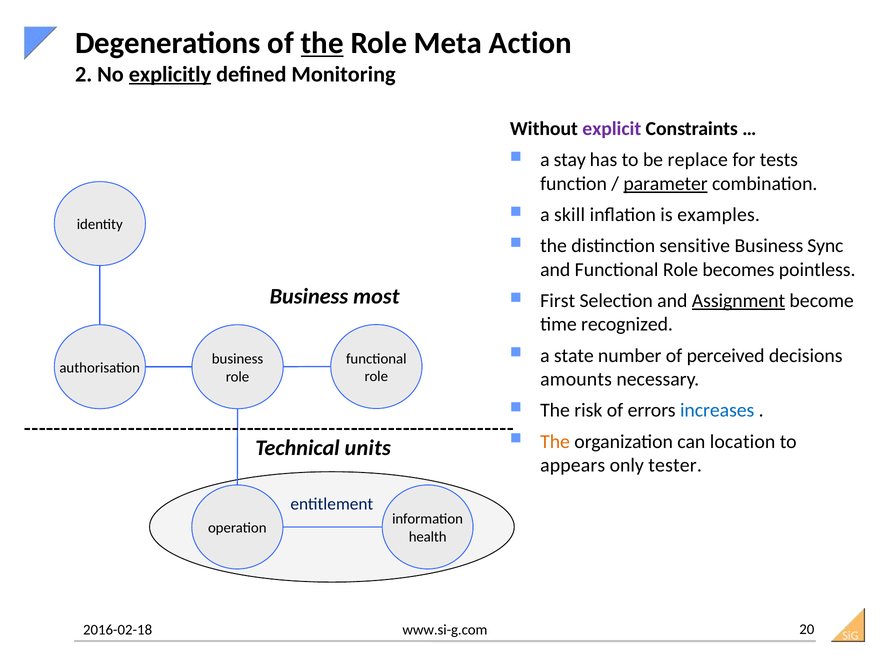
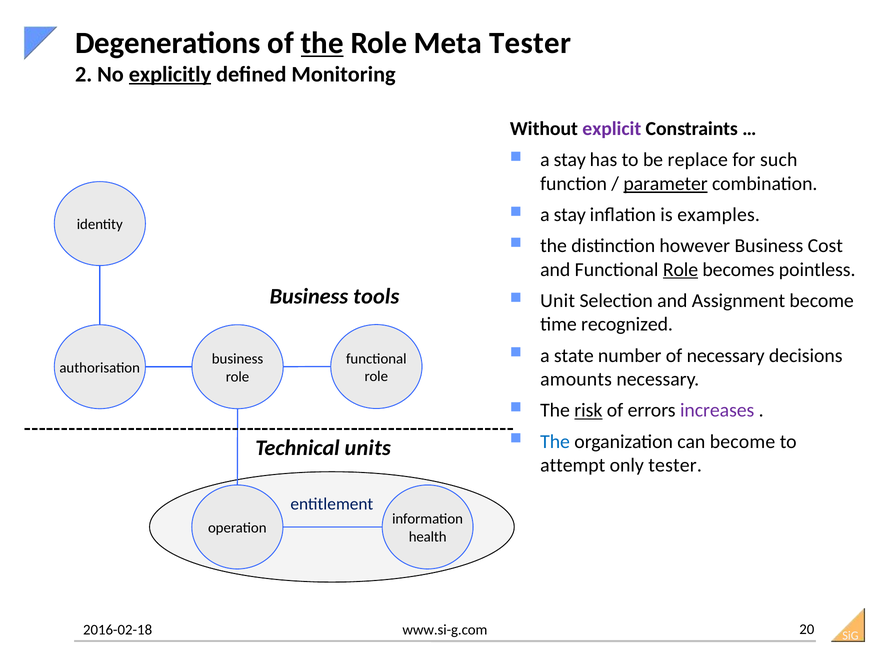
Meta Action: Action -> Tester
tests: tests -> such
skill at (570, 215): skill -> stay
sensitive: sensitive -> however
Sync: Sync -> Cost
Role at (681, 270) underline: none -> present
most: most -> tools
First: First -> Unit
Assignment underline: present -> none
of perceived: perceived -> necessary
risk underline: none -> present
increases colour: blue -> purple
The at (555, 442) colour: orange -> blue
can location: location -> become
appears: appears -> attempt
